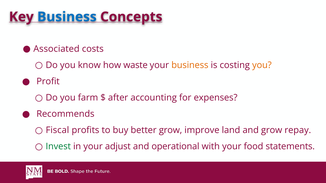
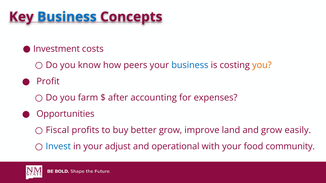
Associated: Associated -> Investment
waste: waste -> peers
business at (190, 65) colour: orange -> blue
Recommends: Recommends -> Opportunities
repay: repay -> easily
Invest colour: green -> blue
statements: statements -> community
